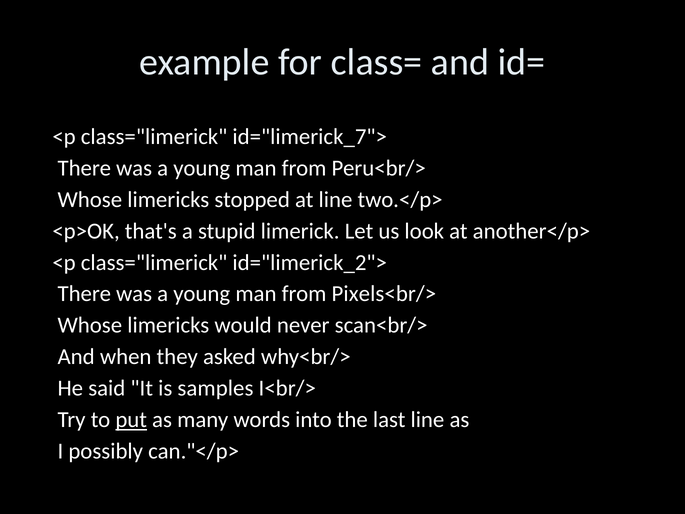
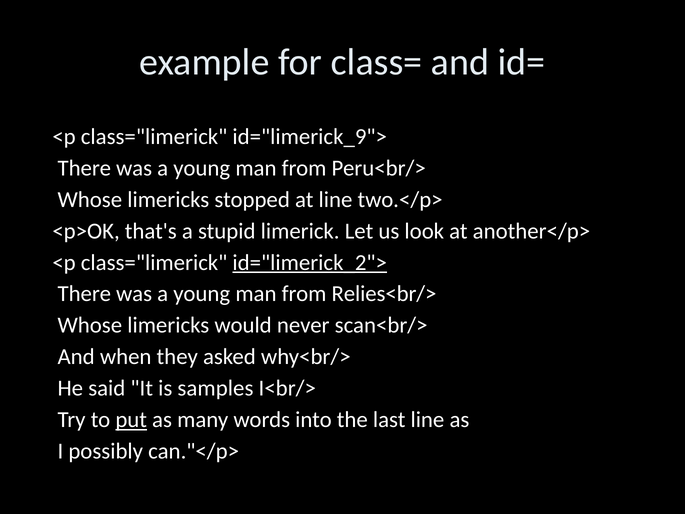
id="limerick_7">: id="limerick_7"> -> id="limerick_9">
id="limerick_2"> underline: none -> present
Pixels<br/>: Pixels<br/> -> Relies<br/>
